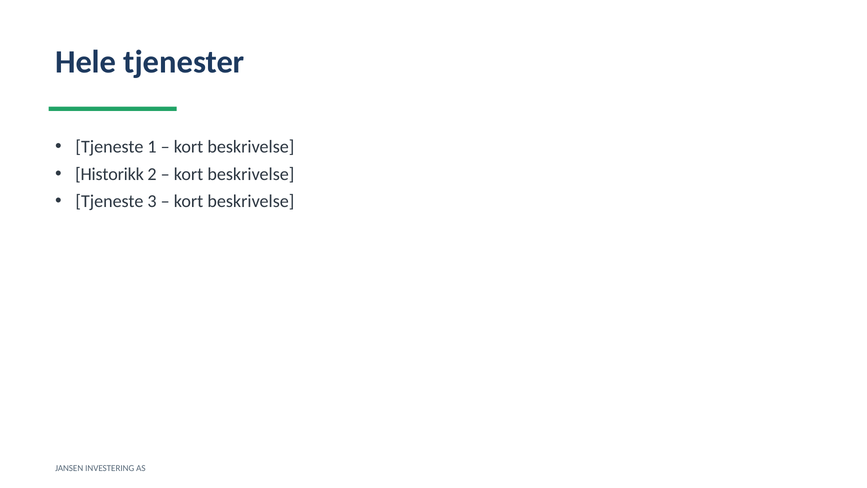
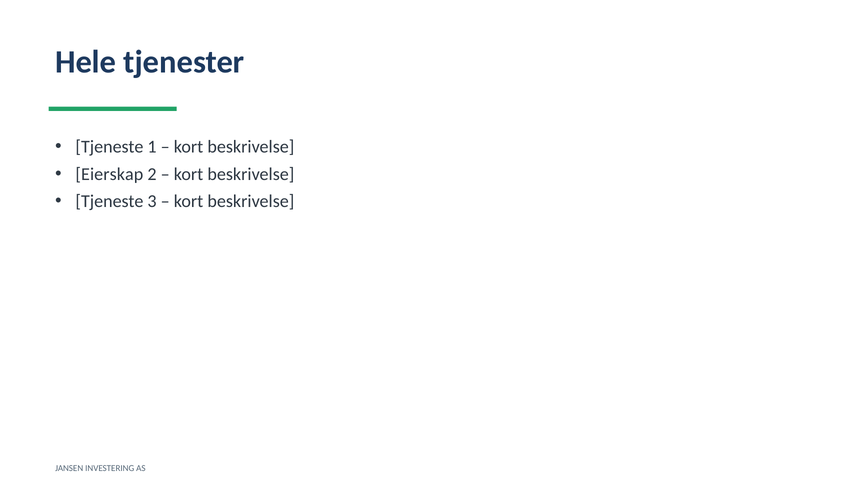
Historikk: Historikk -> Eierskap
